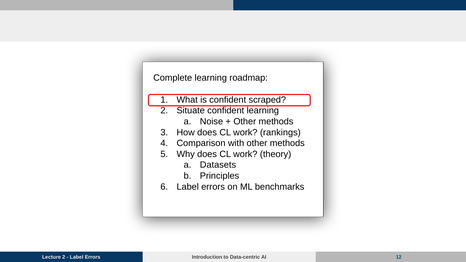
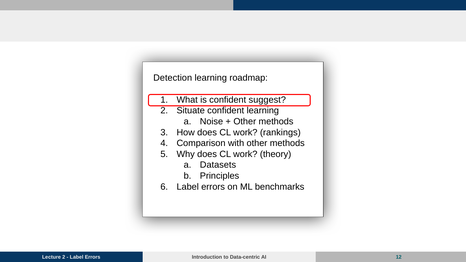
Complete: Complete -> Detection
scraped: scraped -> suggest
